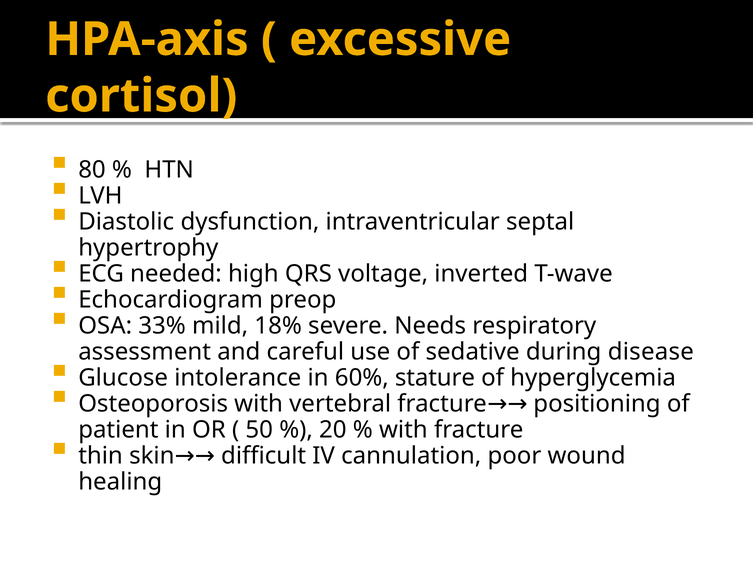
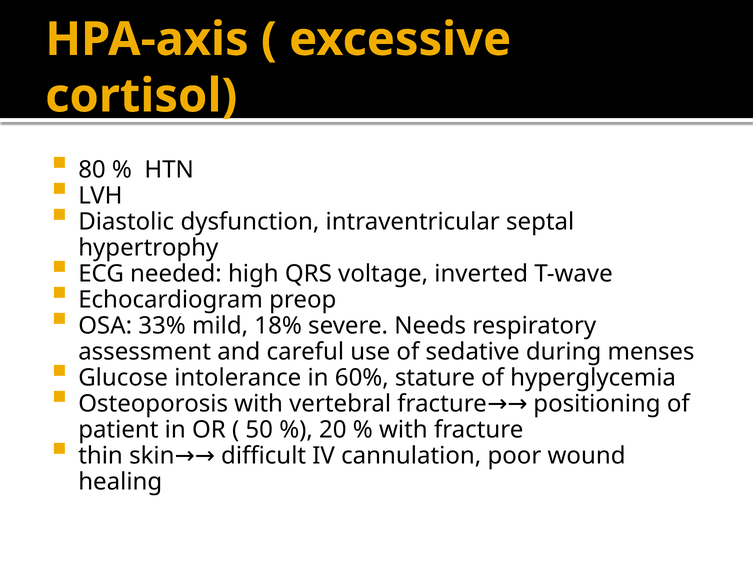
disease: disease -> menses
